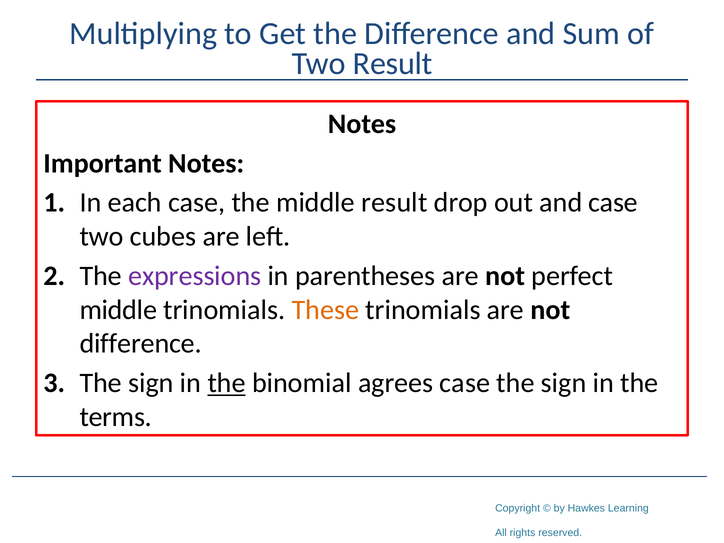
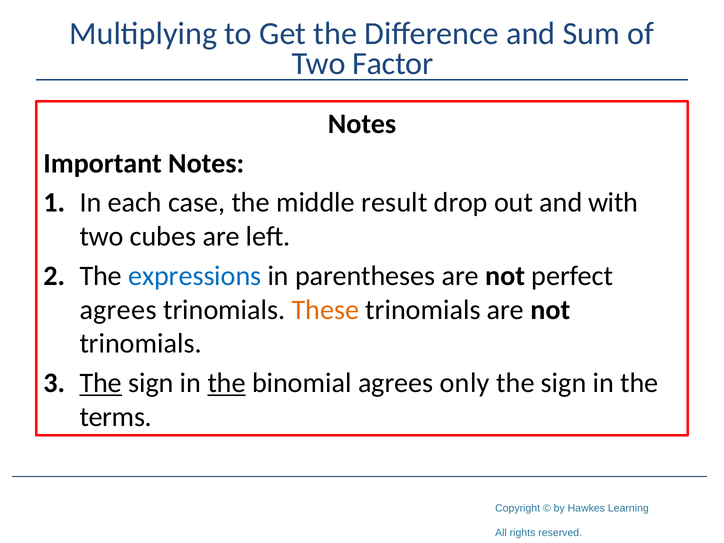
Two Result: Result -> Factor
and case: case -> with
expressions colour: purple -> blue
middle at (118, 310): middle -> agrees
difference at (141, 344): difference -> trinomials
The at (101, 383) underline: none -> present
agrees case: case -> only
